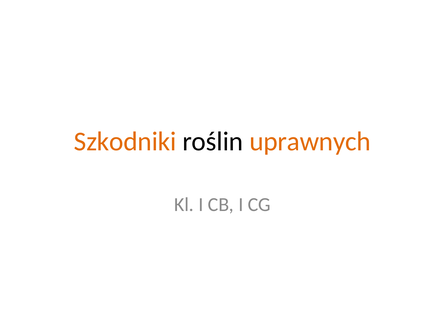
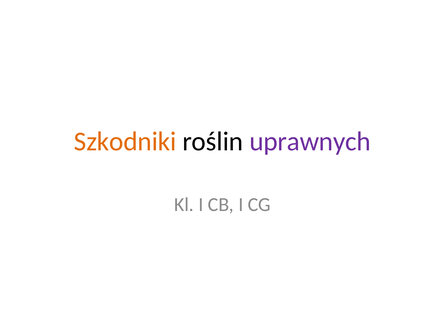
uprawnych colour: orange -> purple
